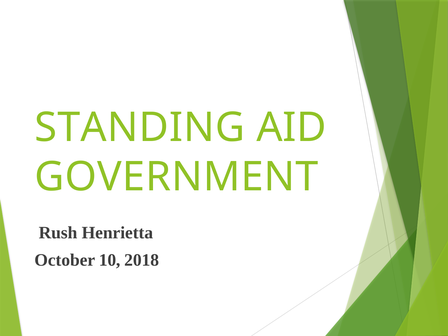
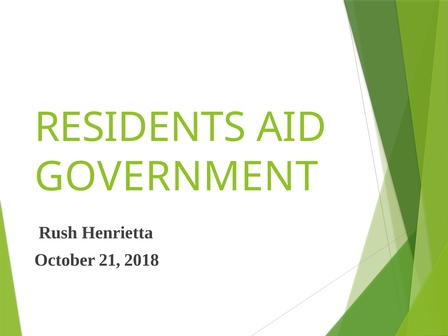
STANDING: STANDING -> RESIDENTS
10: 10 -> 21
